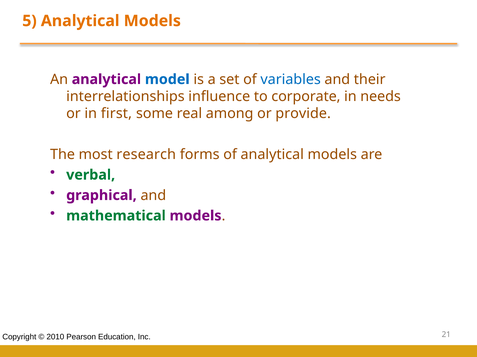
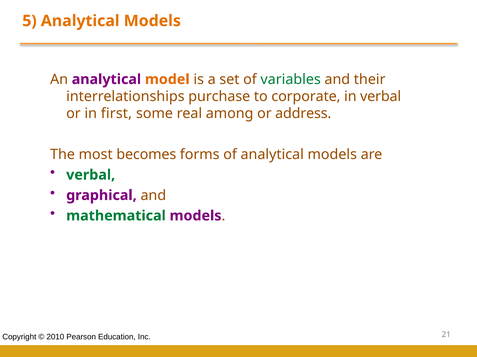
model colour: blue -> orange
variables colour: blue -> green
influence: influence -> purchase
in needs: needs -> verbal
provide: provide -> address
research: research -> becomes
